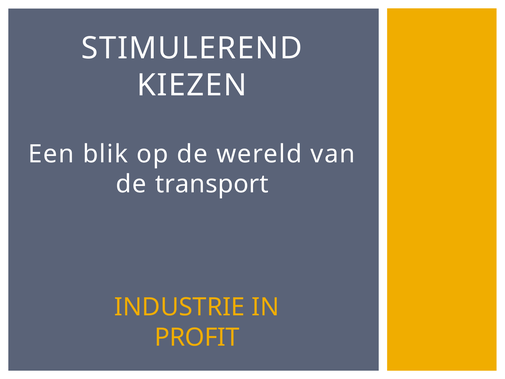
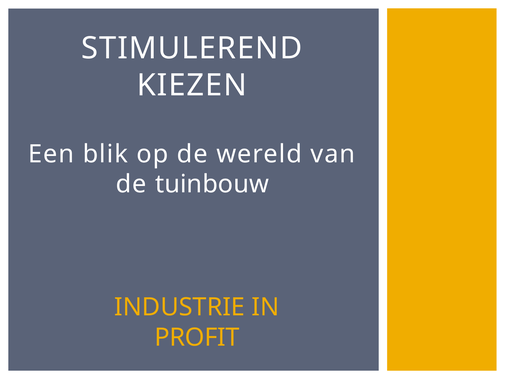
transport: transport -> tuinbouw
